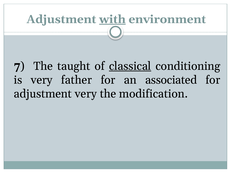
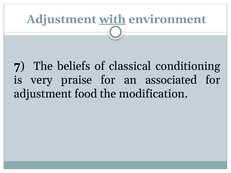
taught: taught -> beliefs
classical underline: present -> none
father: father -> praise
adjustment very: very -> food
